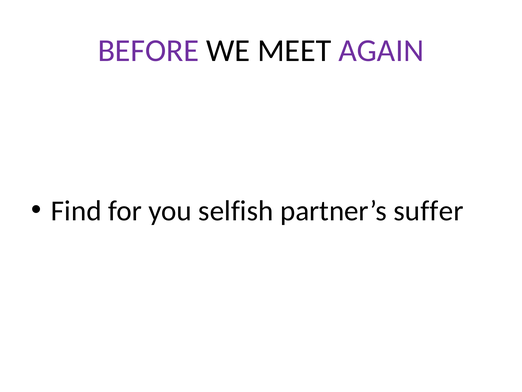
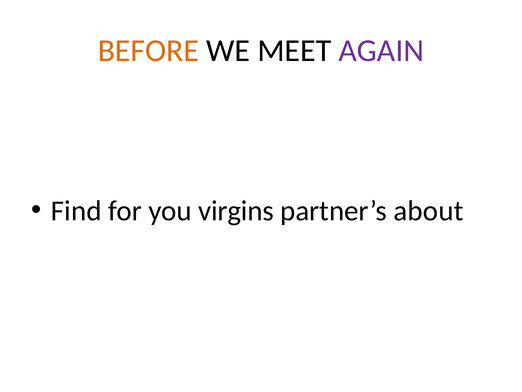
BEFORE colour: purple -> orange
selfish: selfish -> virgins
suffer: suffer -> about
